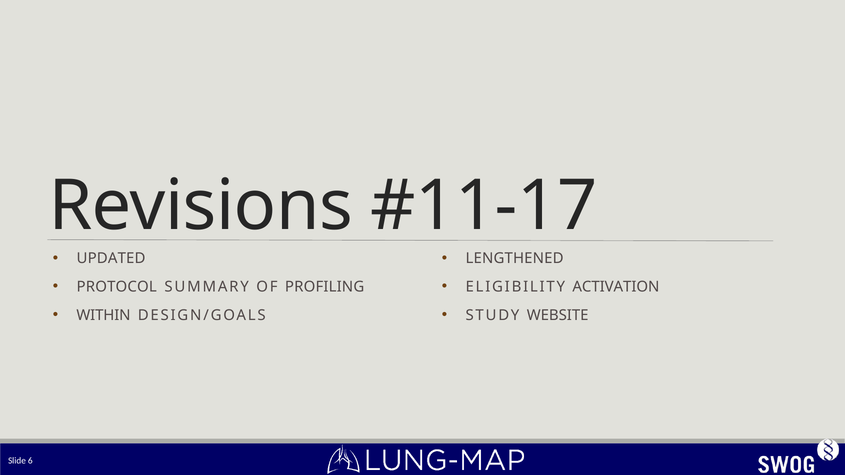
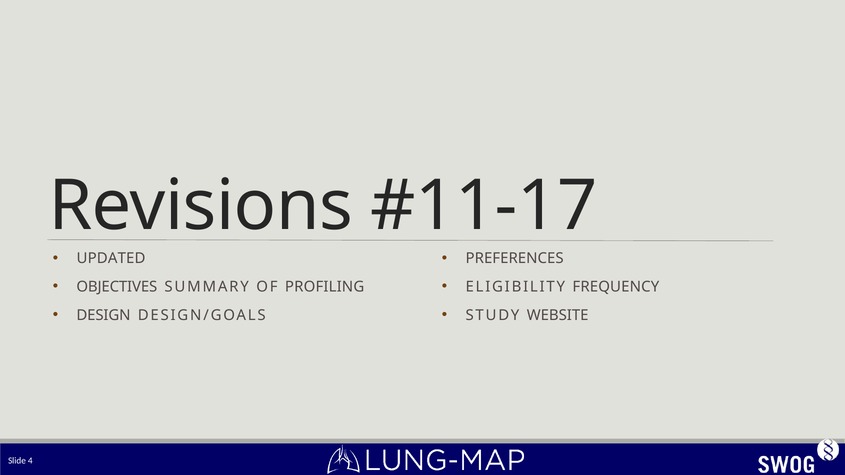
LENGTHENED: LENGTHENED -> PREFERENCES
PROTOCOL: PROTOCOL -> OBJECTIVES
ACTIVATION: ACTIVATION -> FREQUENCY
WITHIN: WITHIN -> DESIGN
6: 6 -> 4
